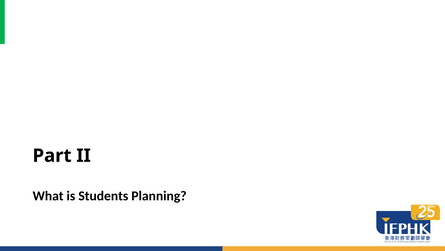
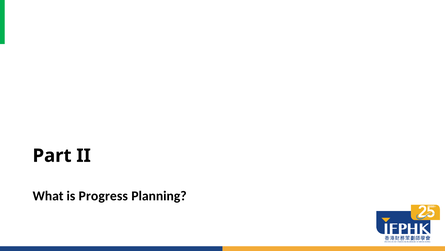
Students: Students -> Progress
